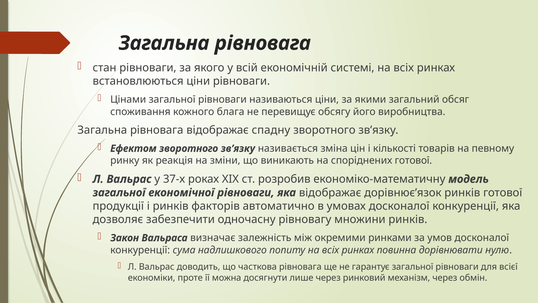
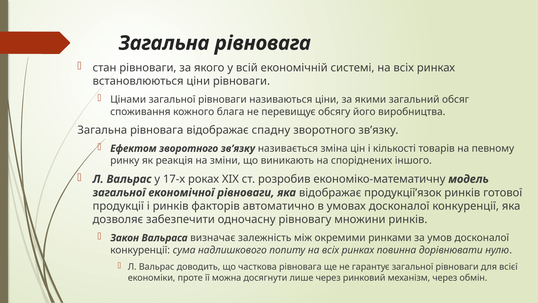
споріднених готової: готової -> іншого
37-х: 37-х -> 17-х
дорівнює’язок: дорівнює’язок -> продукції’язок
